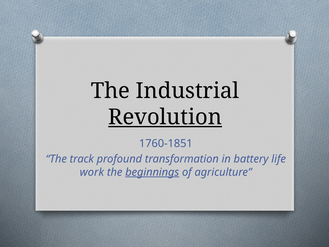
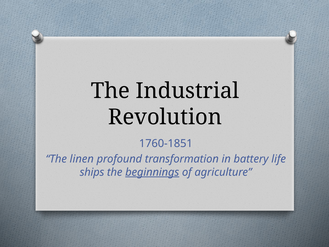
Revolution underline: present -> none
track: track -> linen
work: work -> ships
